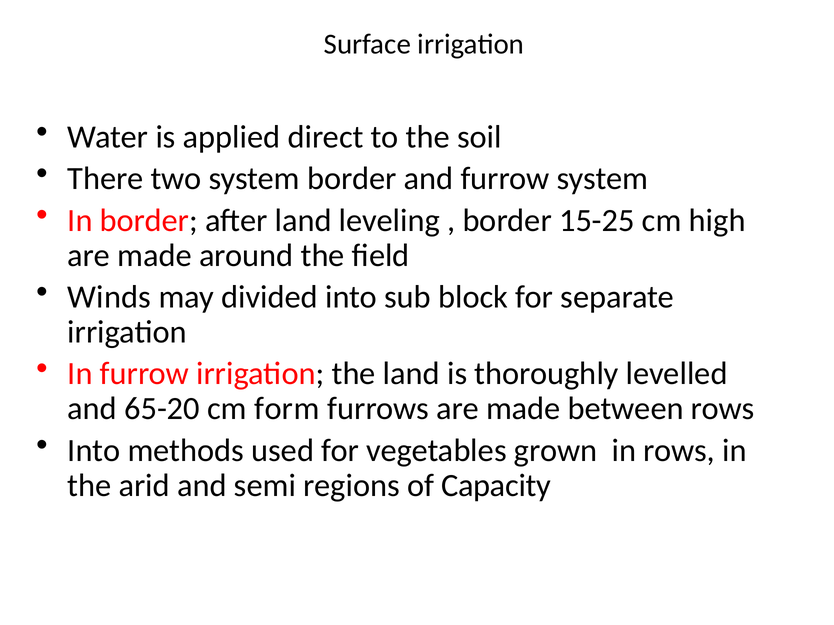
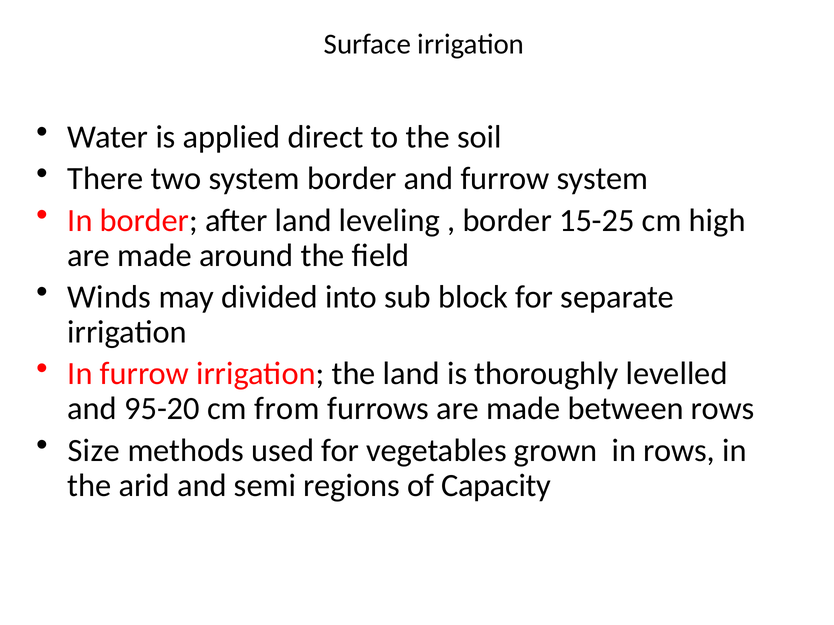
65-20: 65-20 -> 95-20
form: form -> from
Into at (94, 451): Into -> Size
